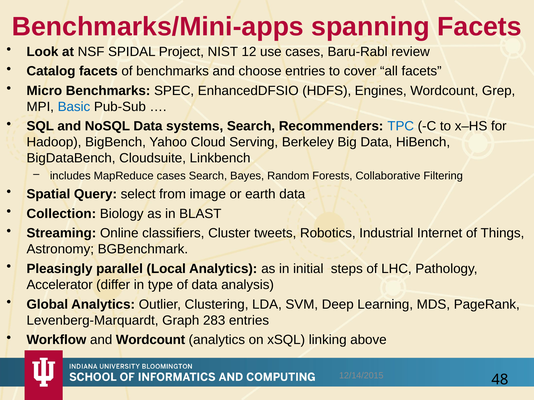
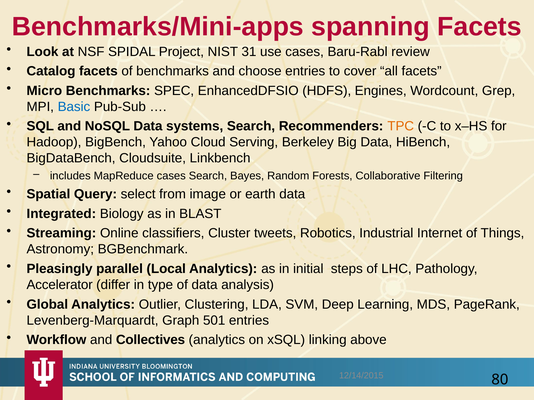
12: 12 -> 31
TPC colour: blue -> orange
Collection: Collection -> Integrated
283: 283 -> 501
and Wordcount: Wordcount -> Collectives
48: 48 -> 80
